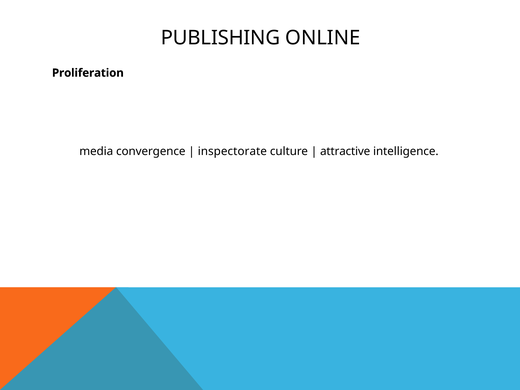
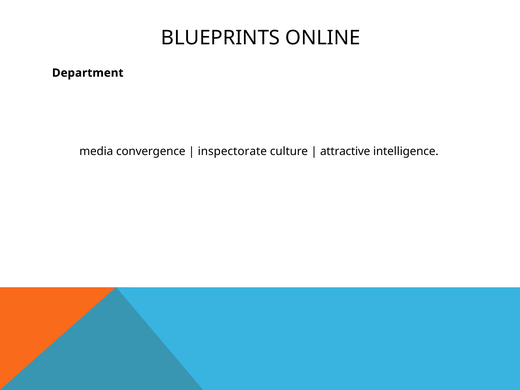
PUBLISHING: PUBLISHING -> BLUEPRINTS
Proliferation: Proliferation -> Department
